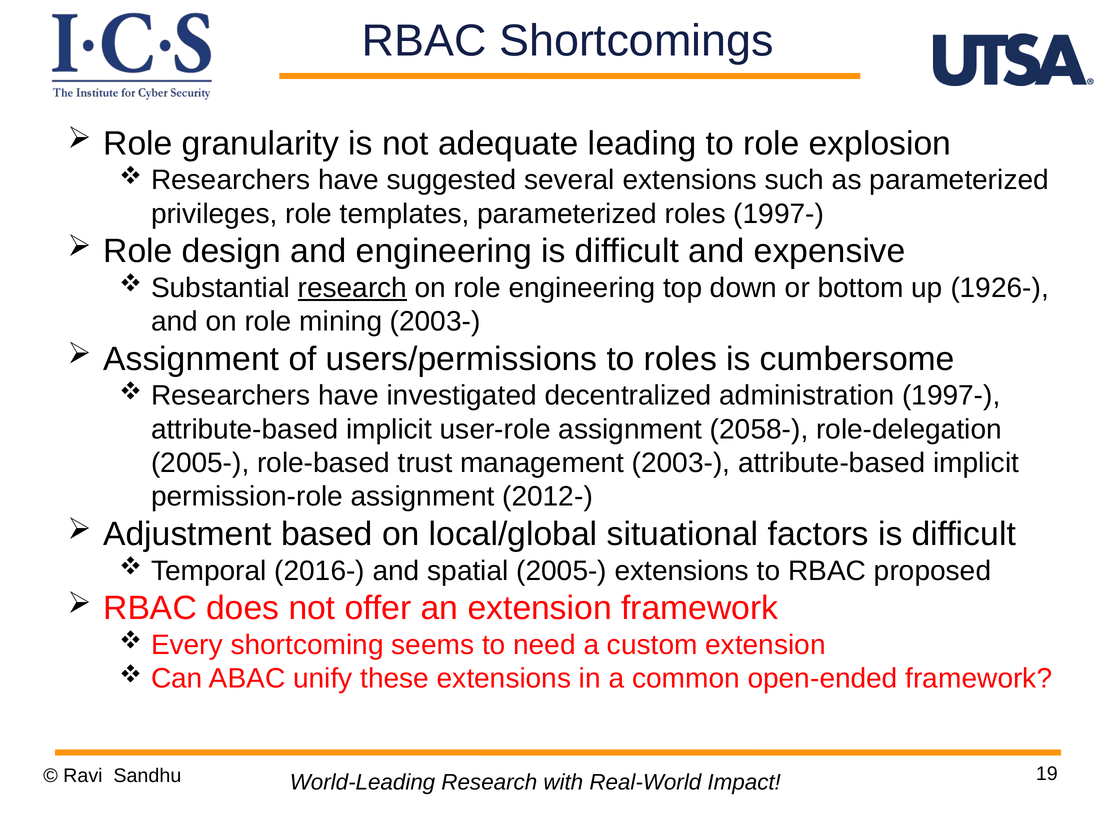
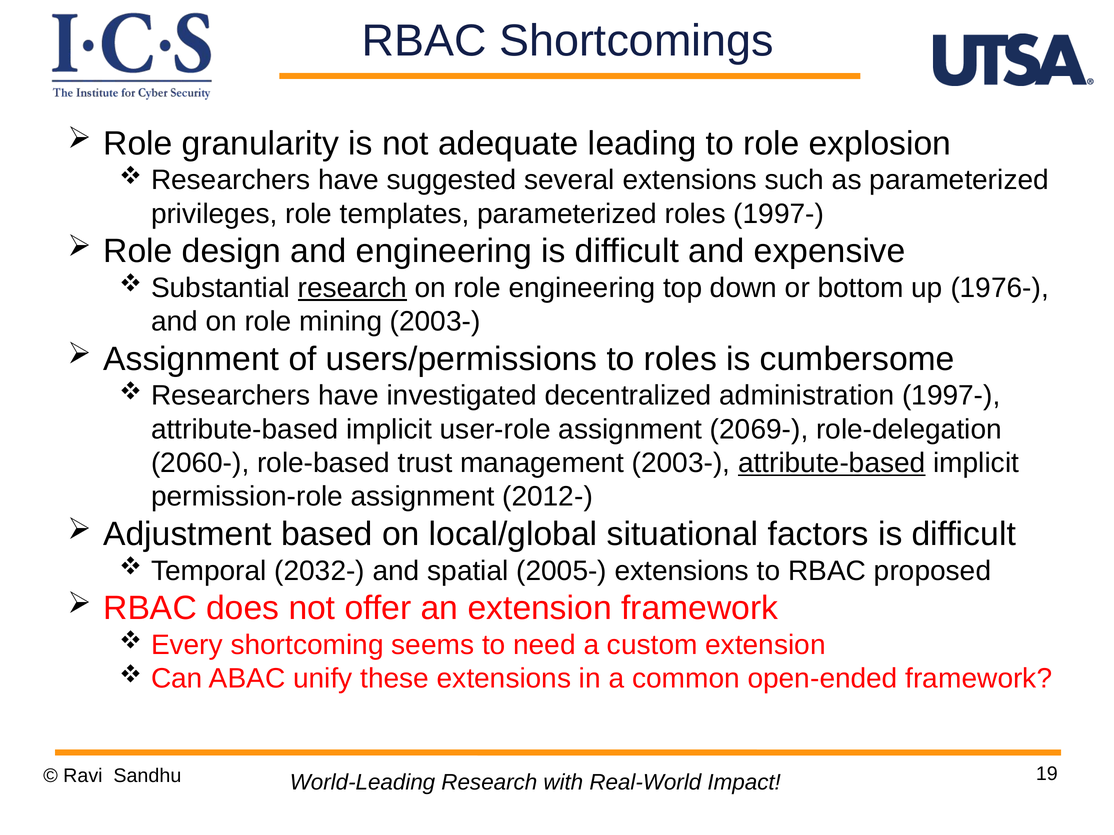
1926-: 1926- -> 1976-
2058-: 2058- -> 2069-
2005- at (200, 463): 2005- -> 2060-
attribute-based at (832, 463) underline: none -> present
2016-: 2016- -> 2032-
